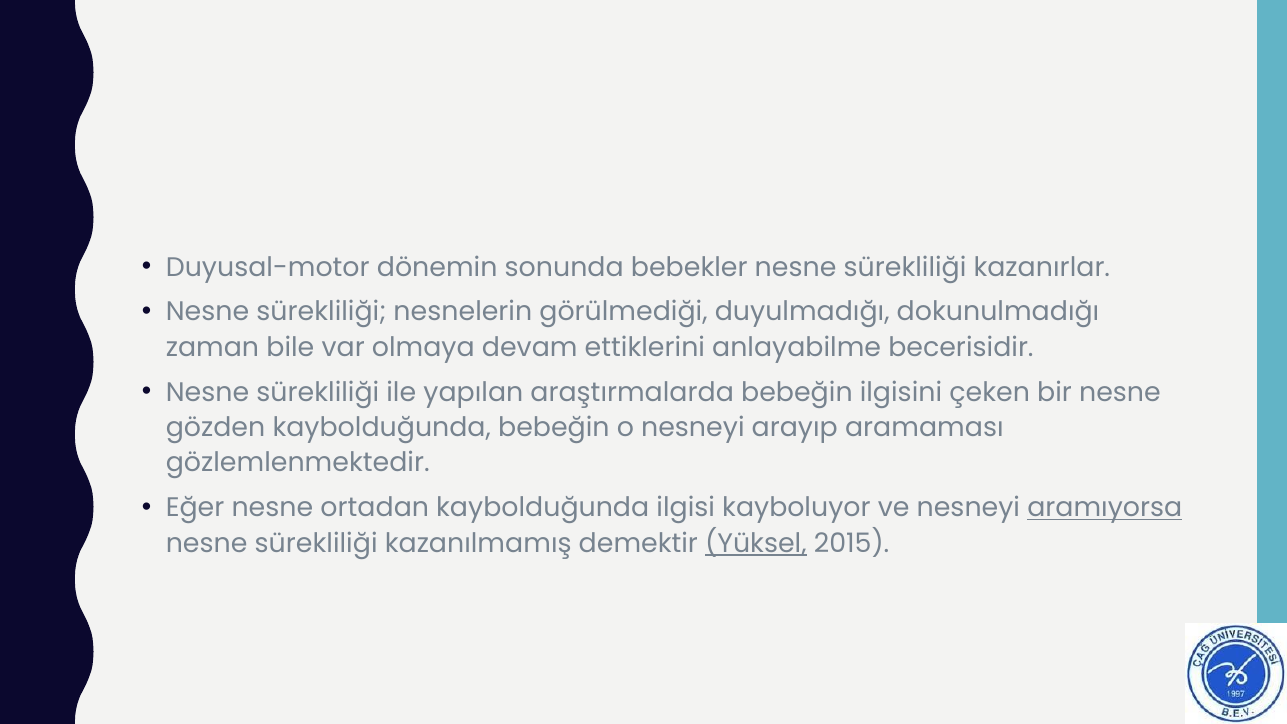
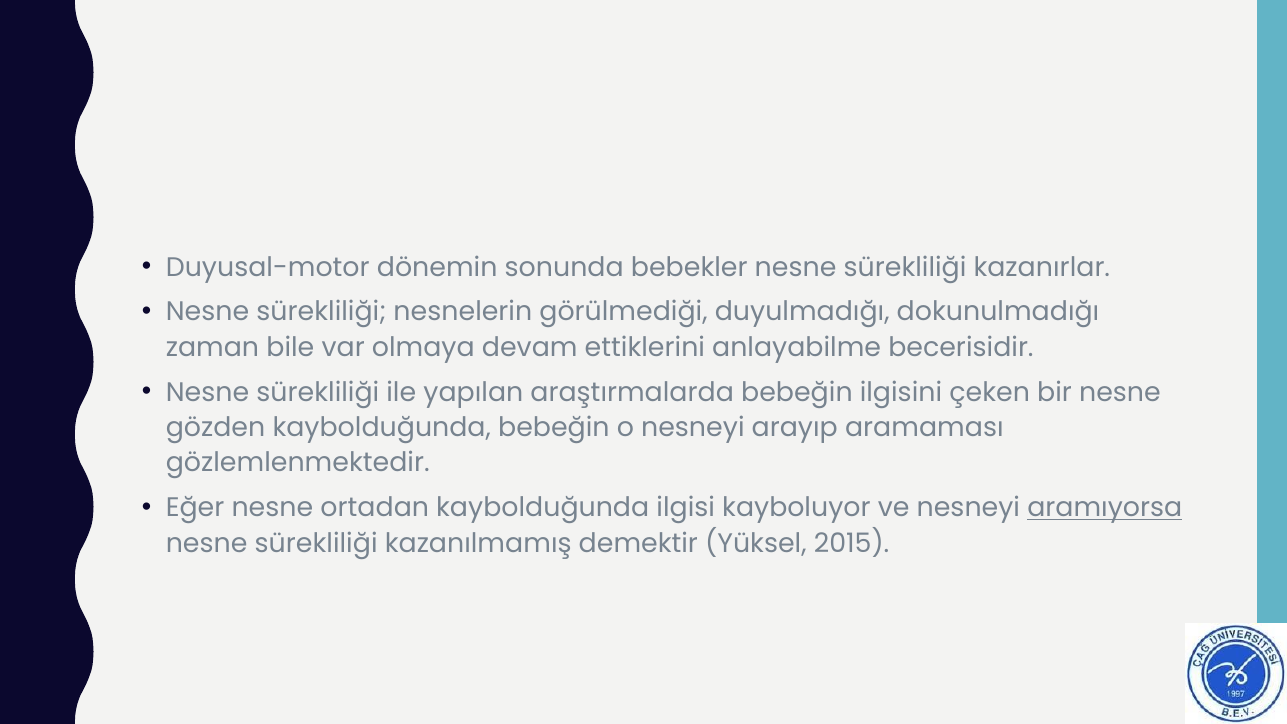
Yüksel underline: present -> none
